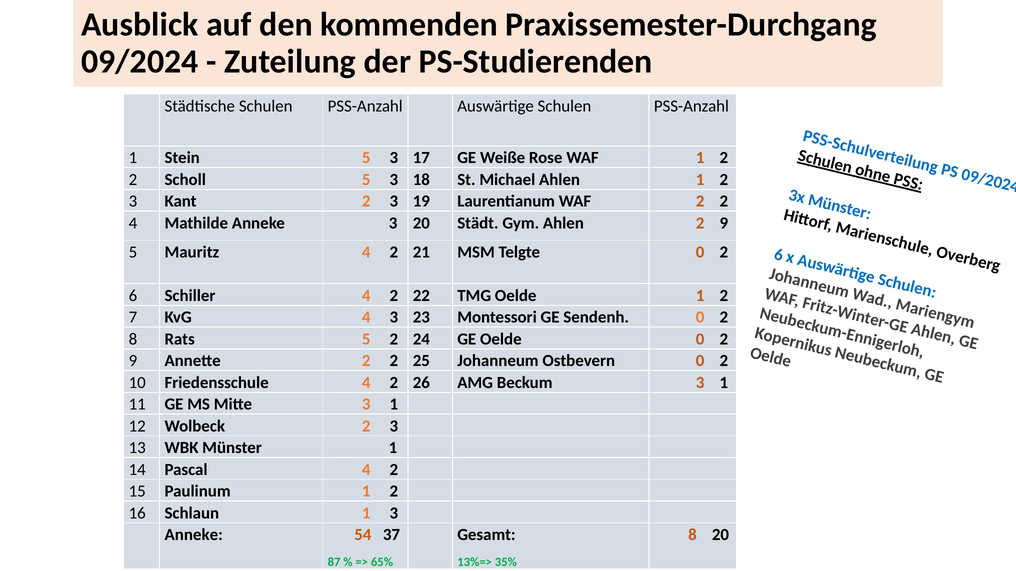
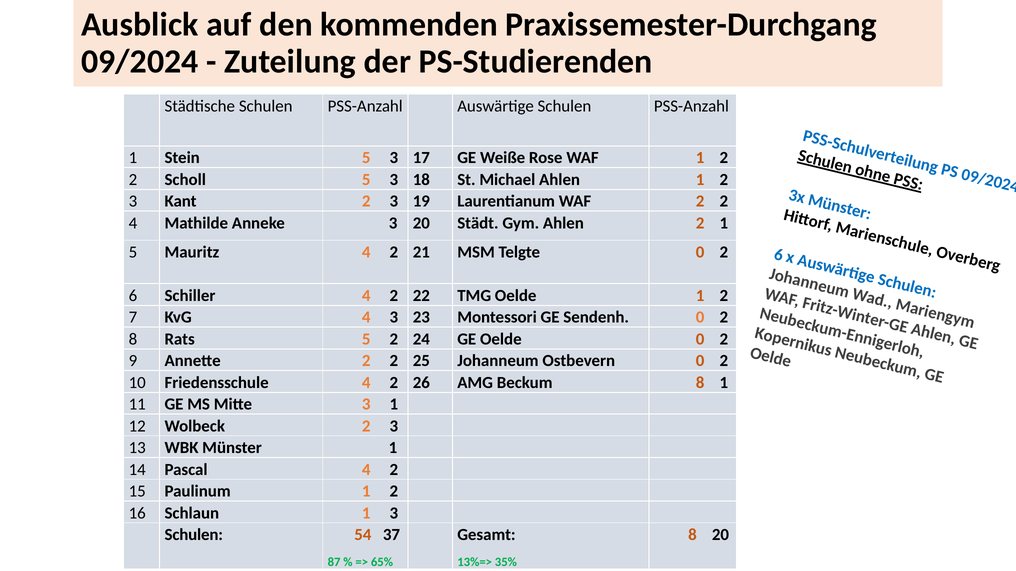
Ahlen 2 9: 9 -> 1
Beckum 3: 3 -> 8
Anneke at (194, 535): Anneke -> Schulen
